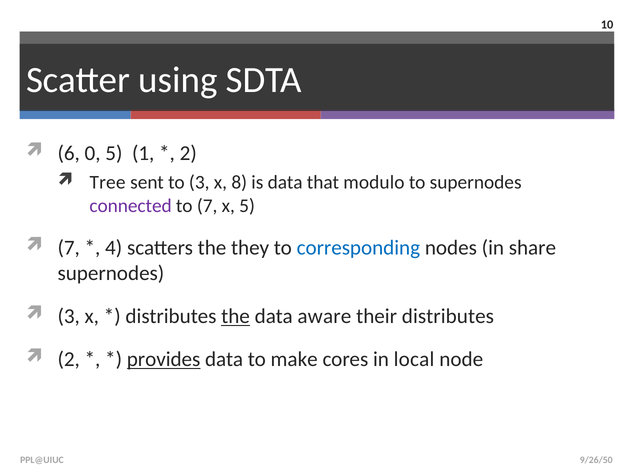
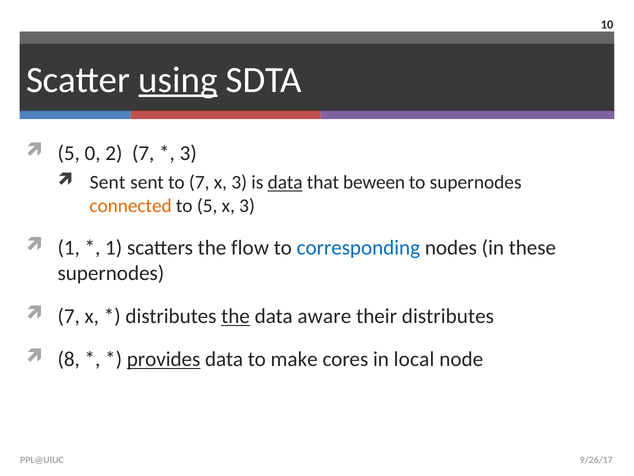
using underline: none -> present
6 at (69, 153): 6 -> 5
0 5: 5 -> 2
1 at (143, 153): 1 -> 7
2 at (188, 153): 2 -> 3
Tree at (108, 182): Tree -> Sent
to 3: 3 -> 7
8 at (239, 182): 8 -> 3
data at (285, 182) underline: none -> present
modulo: modulo -> beween
connected colour: purple -> orange
to 7: 7 -> 5
5 at (247, 206): 5 -> 3
7 at (69, 248): 7 -> 1
4 at (114, 248): 4 -> 1
they: they -> flow
share: share -> these
3 at (69, 316): 3 -> 7
2 at (69, 359): 2 -> 8
9/26/50: 9/26/50 -> 9/26/17
